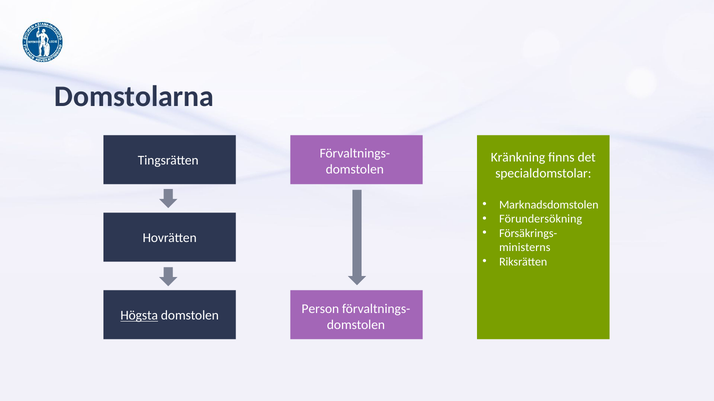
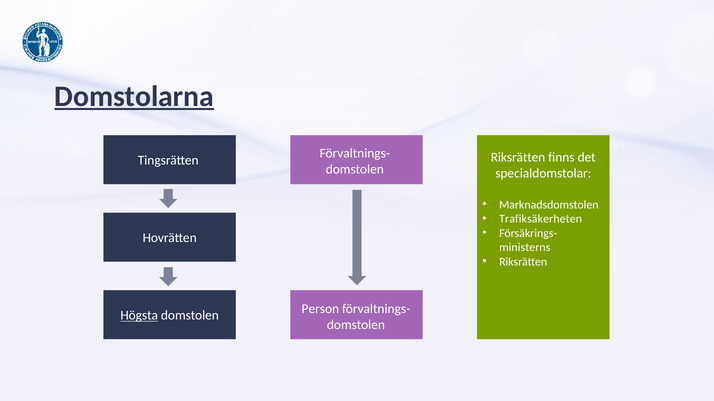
Domstolarna underline: none -> present
Kränkning at (518, 158): Kränkning -> Riksrätten
Förundersökning: Förundersökning -> Trafiksäkerheten
